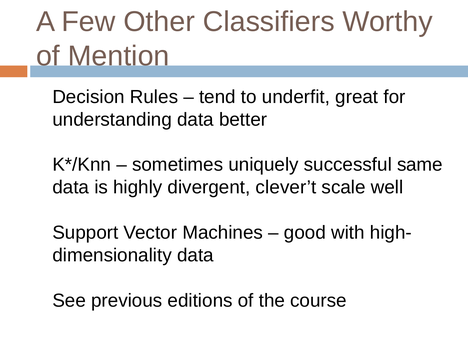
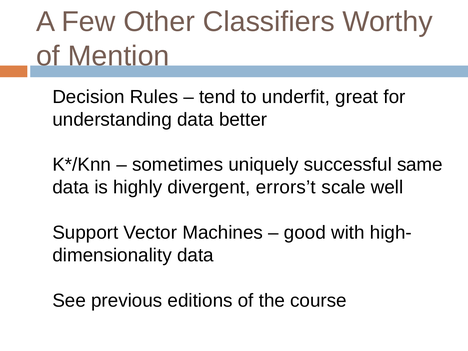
clever’t: clever’t -> errors’t
